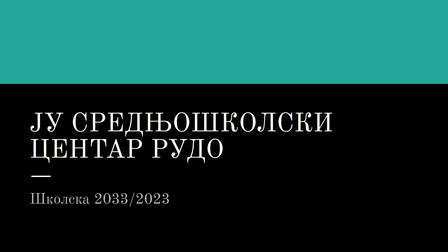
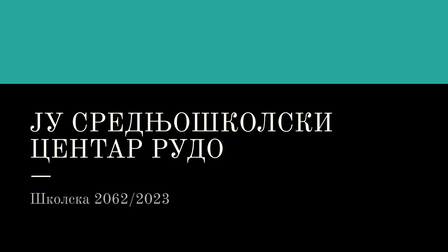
2033/2023: 2033/2023 -> 2062/2023
